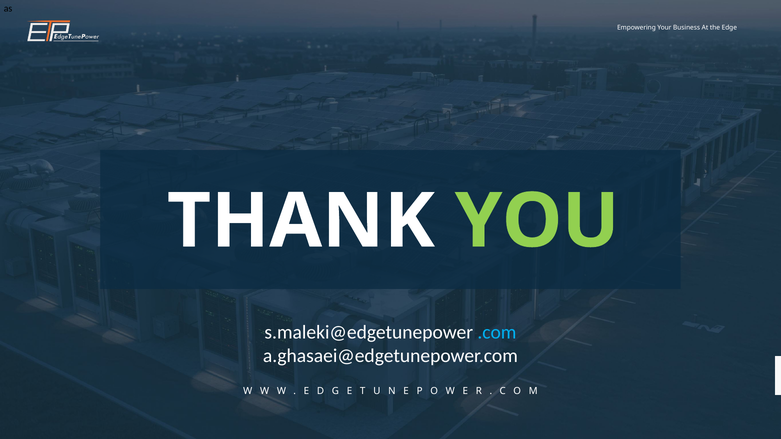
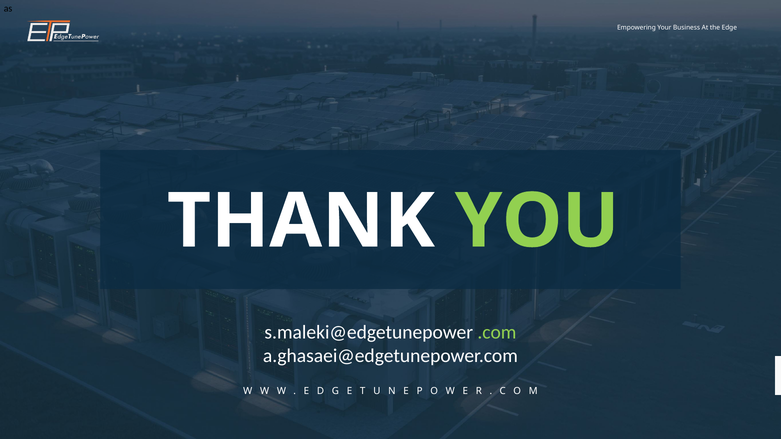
.com colour: light blue -> light green
